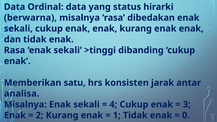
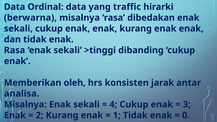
status: status -> traffic
satu: satu -> oleh
